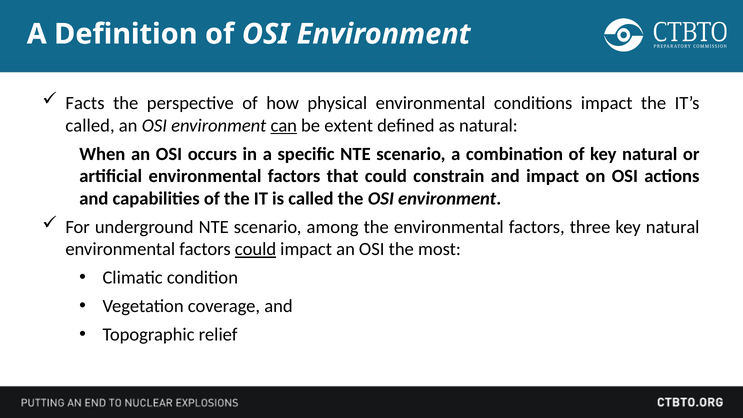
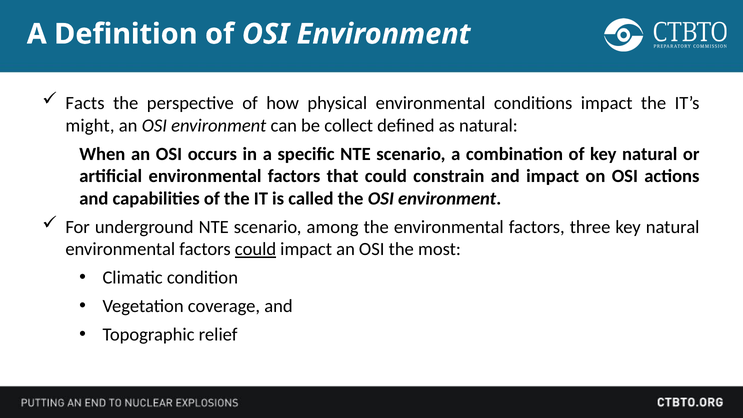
called at (90, 125): called -> might
can underline: present -> none
extent: extent -> collect
